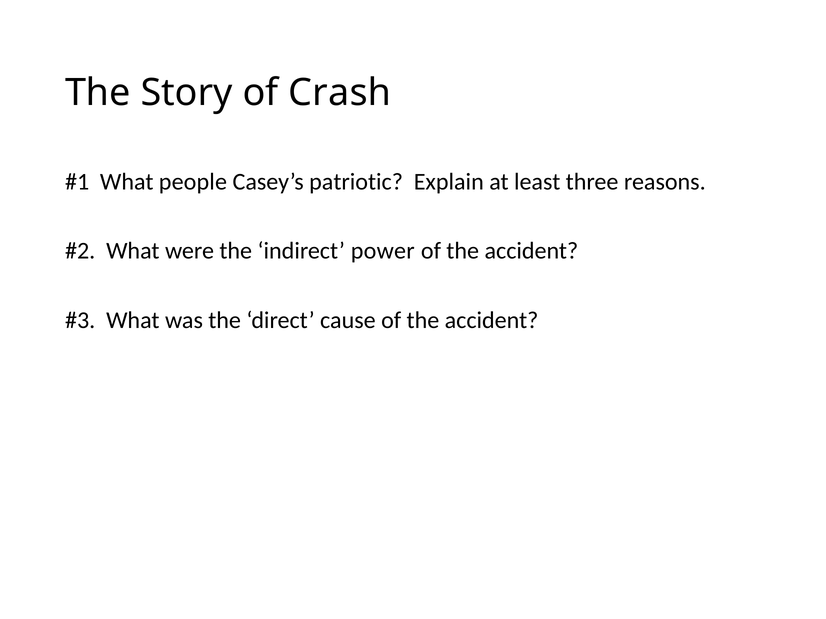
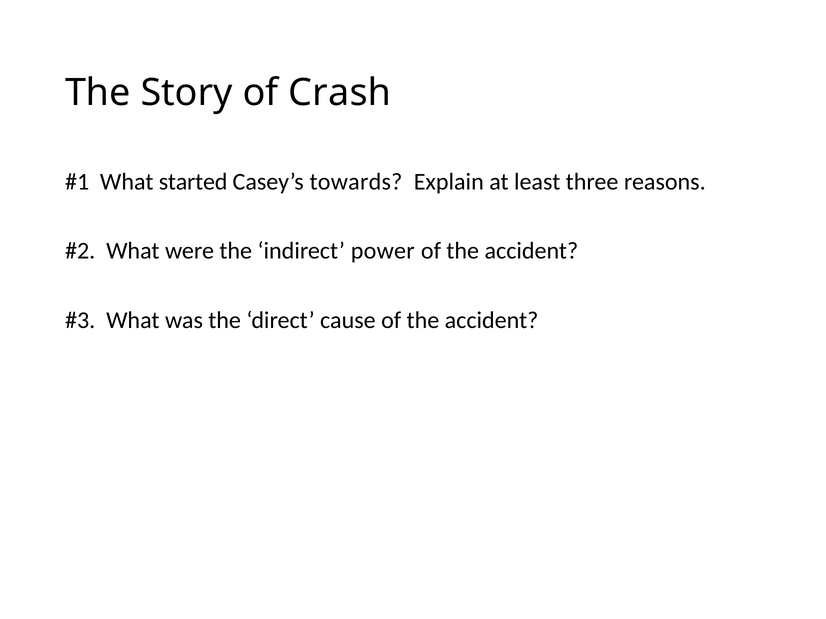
people: people -> started
patriotic: patriotic -> towards
